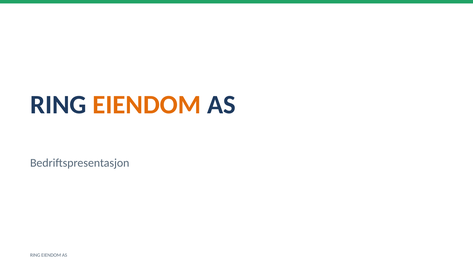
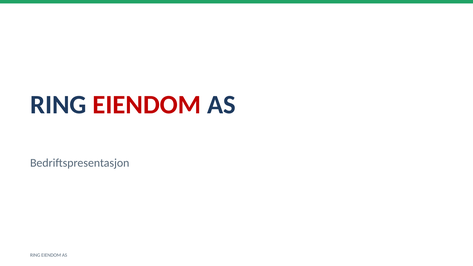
EIENDOM at (147, 105) colour: orange -> red
